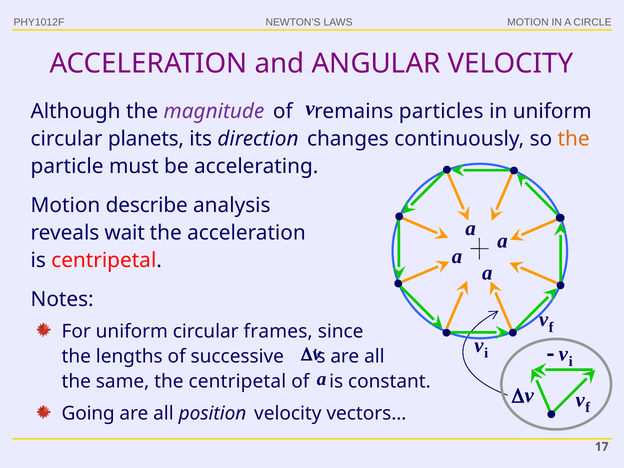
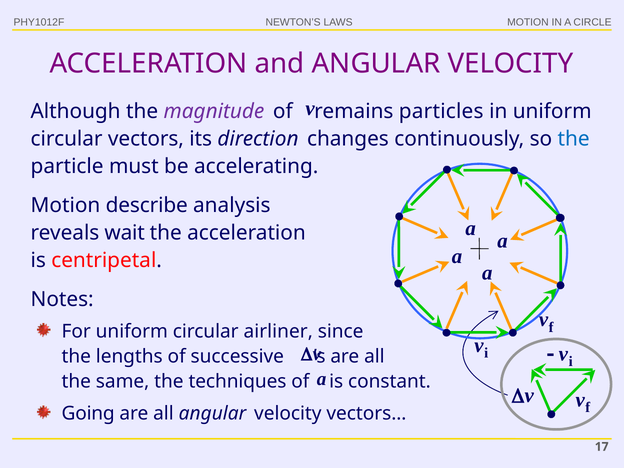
planets: planets -> vectors
the at (574, 139) colour: orange -> blue
frames: frames -> airliner
the centripetal: centripetal -> techniques
all position: position -> angular
